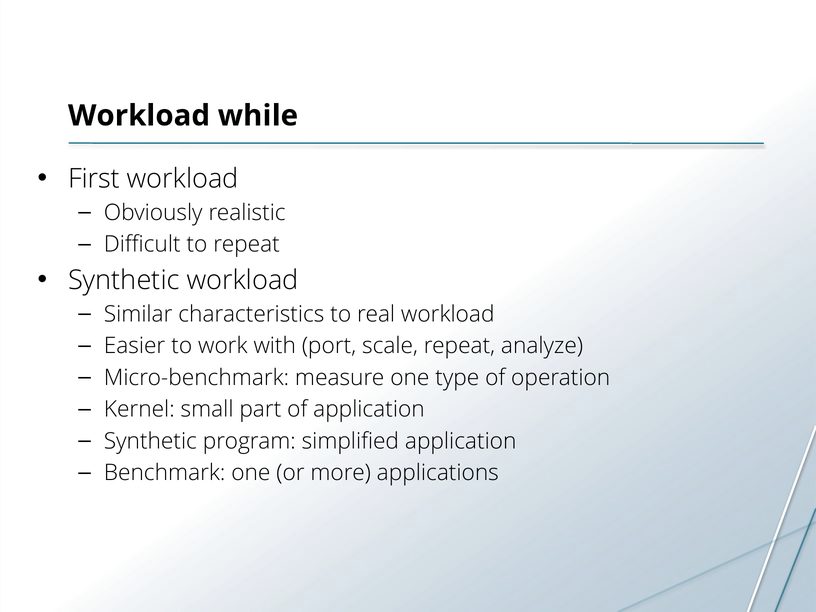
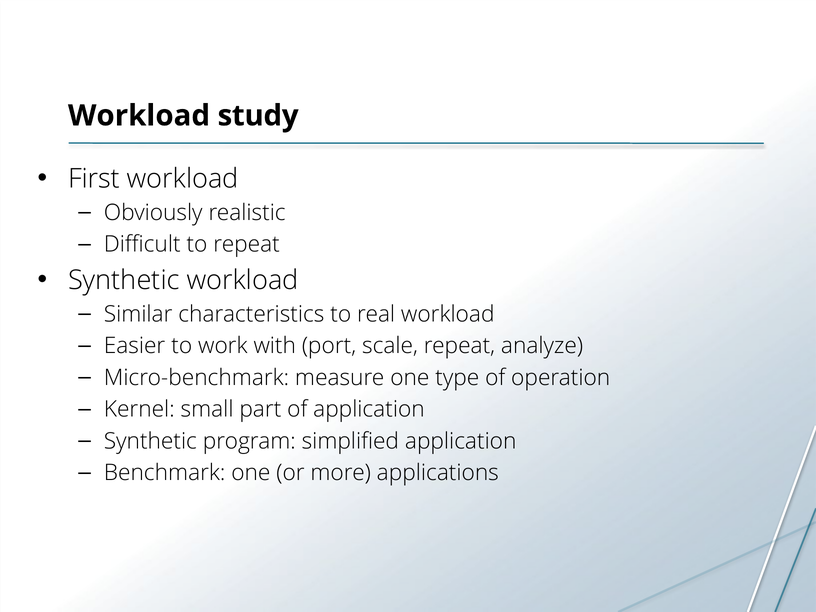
while: while -> study
